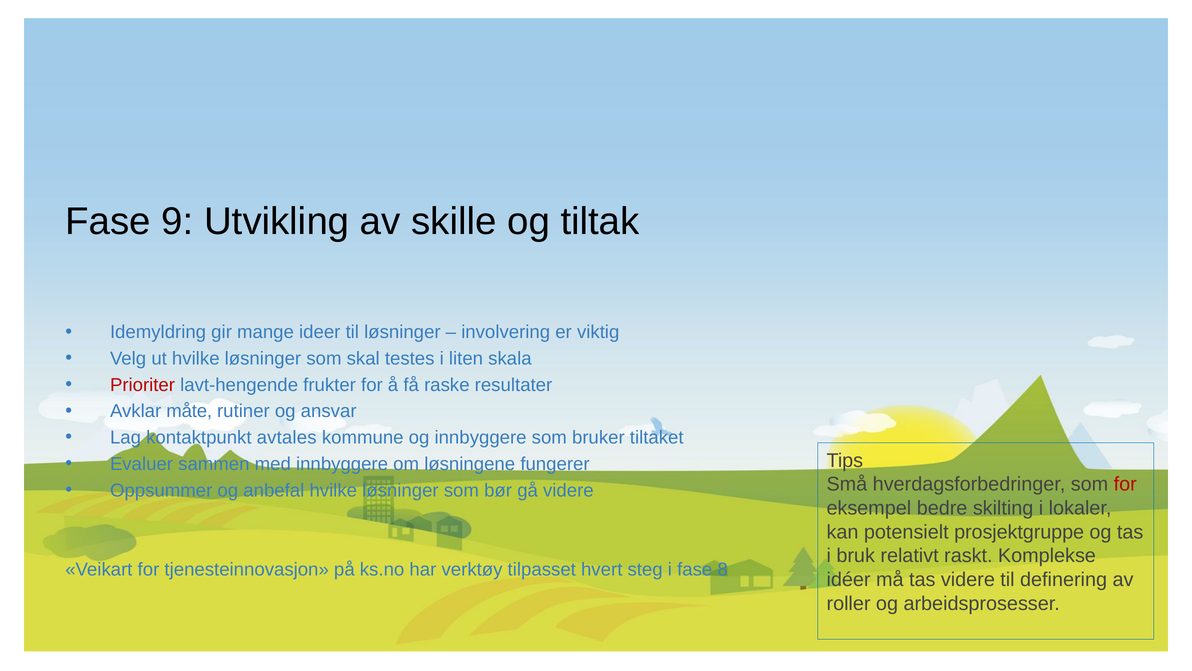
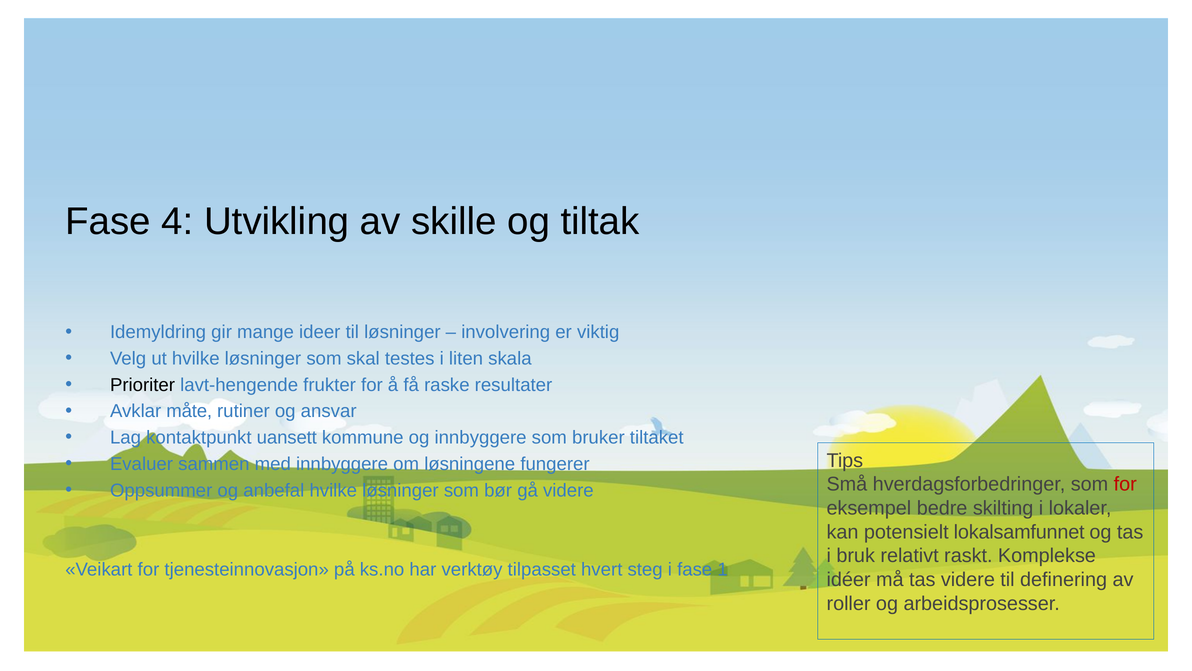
9: 9 -> 4
Prioriter colour: red -> black
avtales: avtales -> uansett
prosjektgruppe: prosjektgruppe -> lokalsamfunnet
8: 8 -> 1
